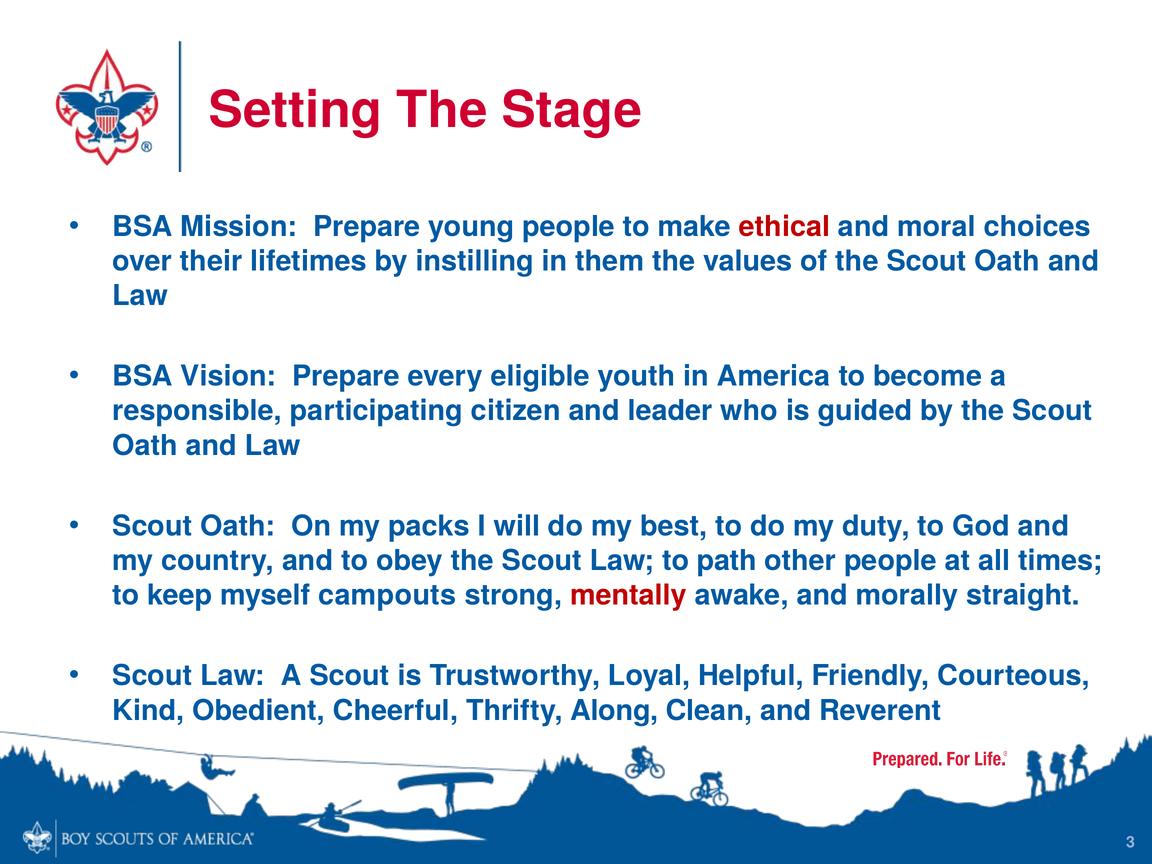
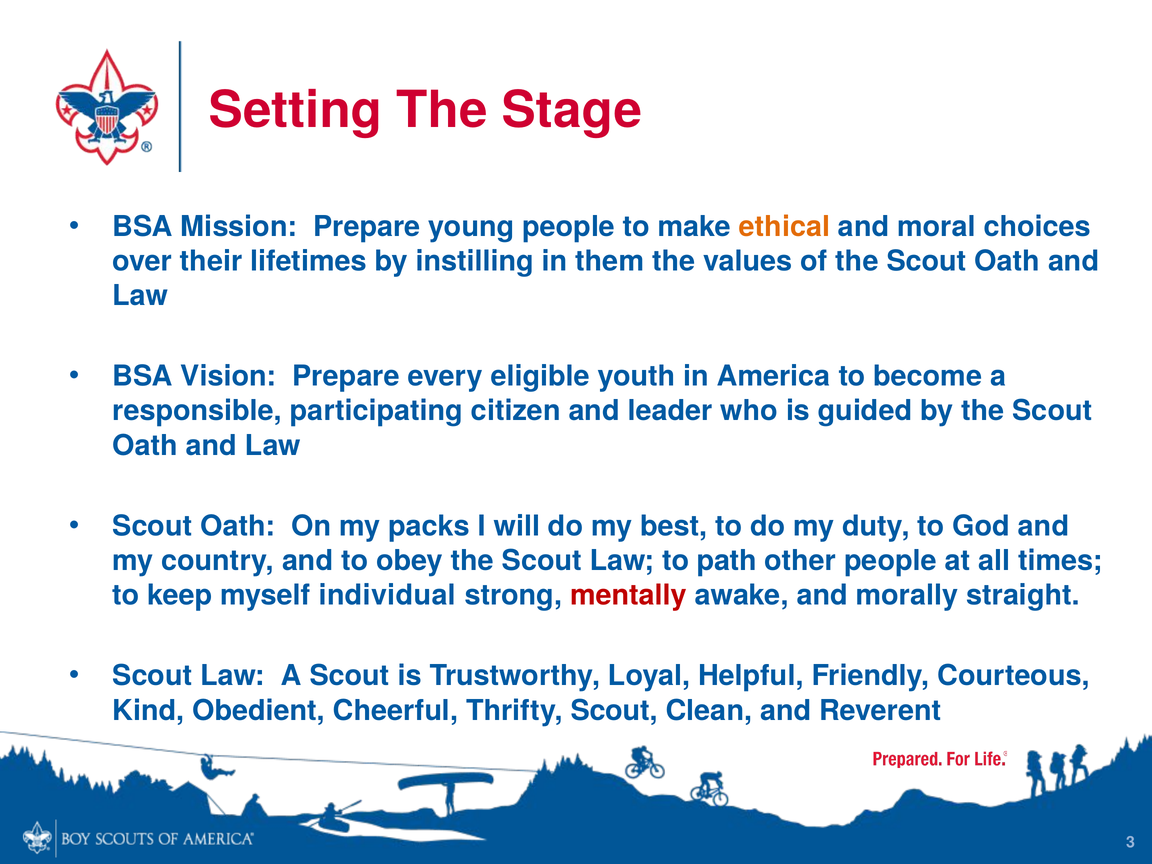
ethical colour: red -> orange
campouts: campouts -> individual
Thrifty Along: Along -> Scout
